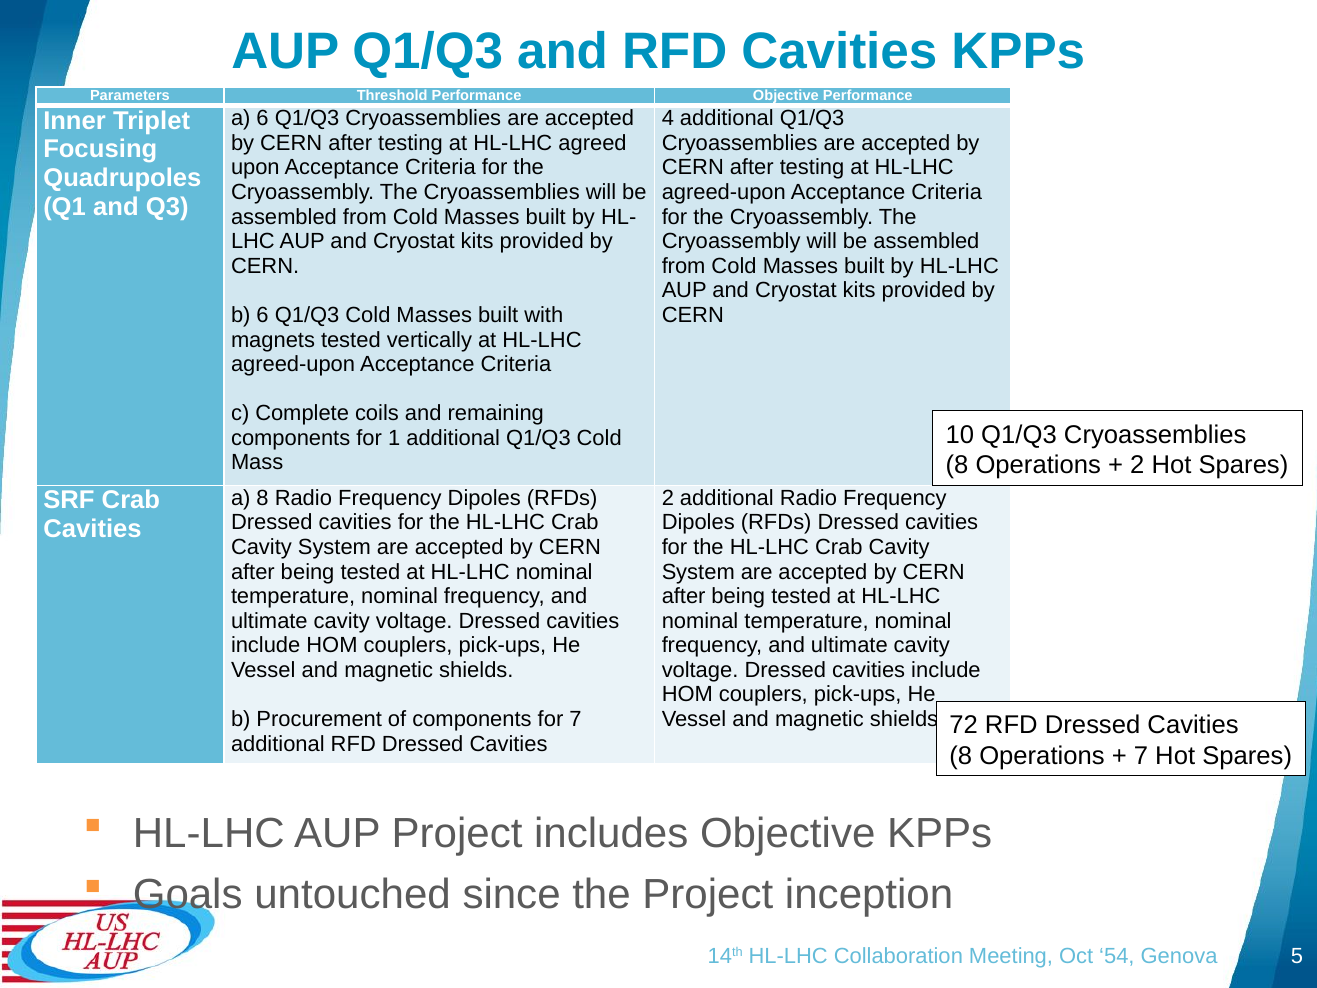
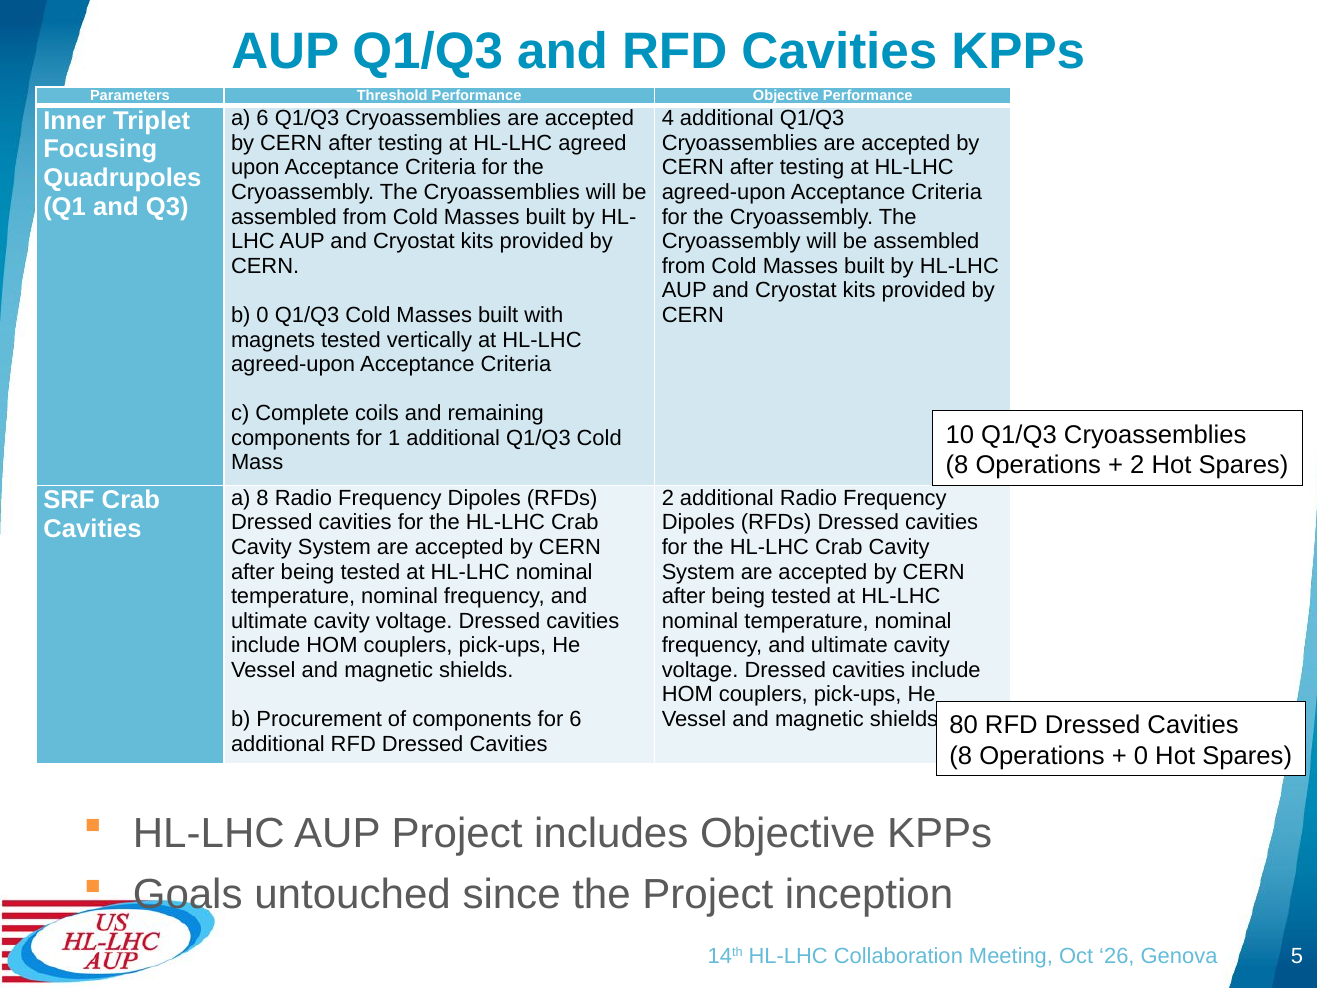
b 6: 6 -> 0
for 7: 7 -> 6
72: 72 -> 80
7 at (1141, 756): 7 -> 0
54: 54 -> 26
